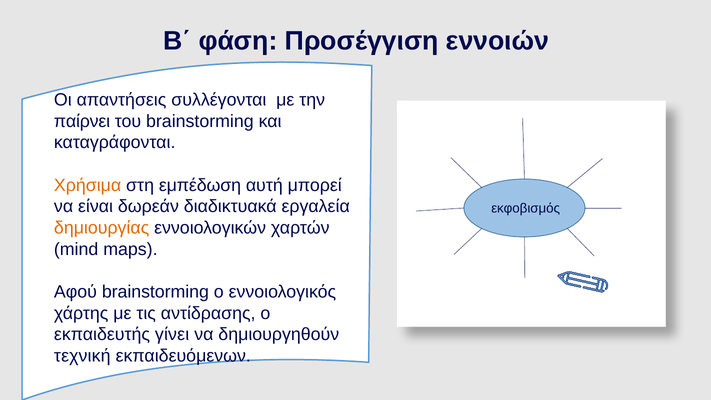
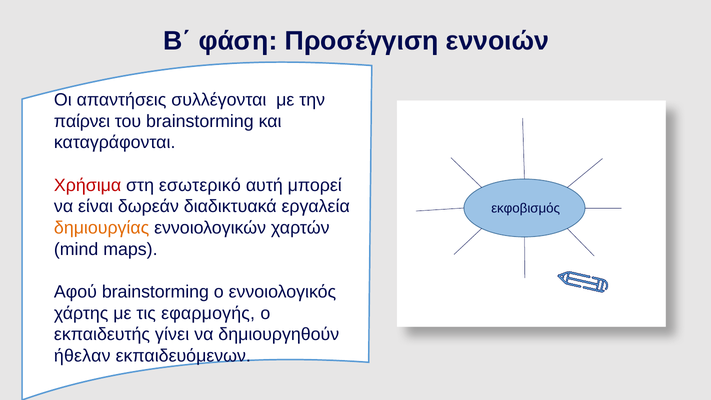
Χρήσιμα colour: orange -> red
εμπέδωση: εμπέδωση -> εσωτερικό
αντίδρασης: αντίδρασης -> εφαρμογής
τεχνική: τεχνική -> ήθελαν
